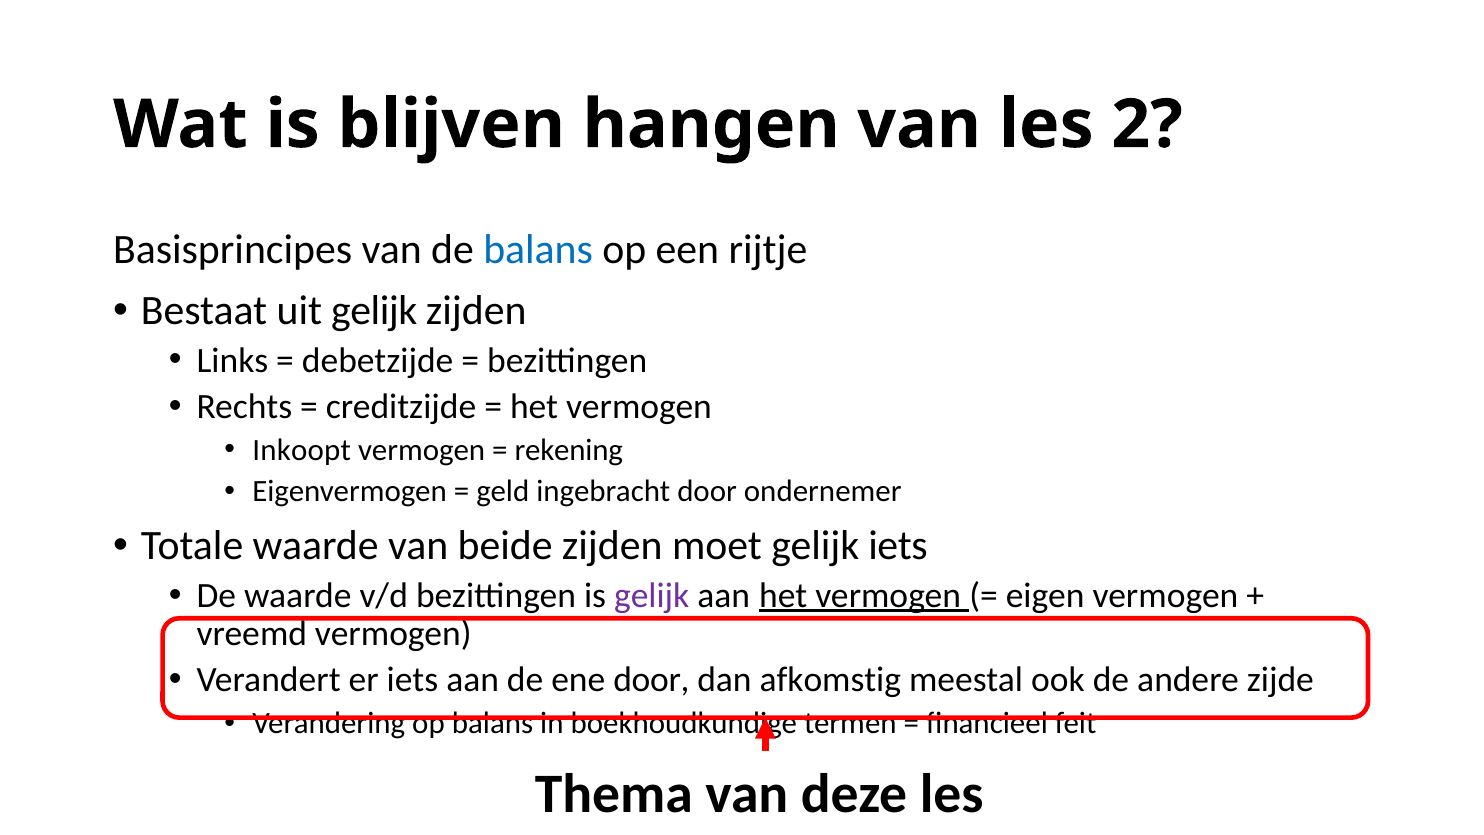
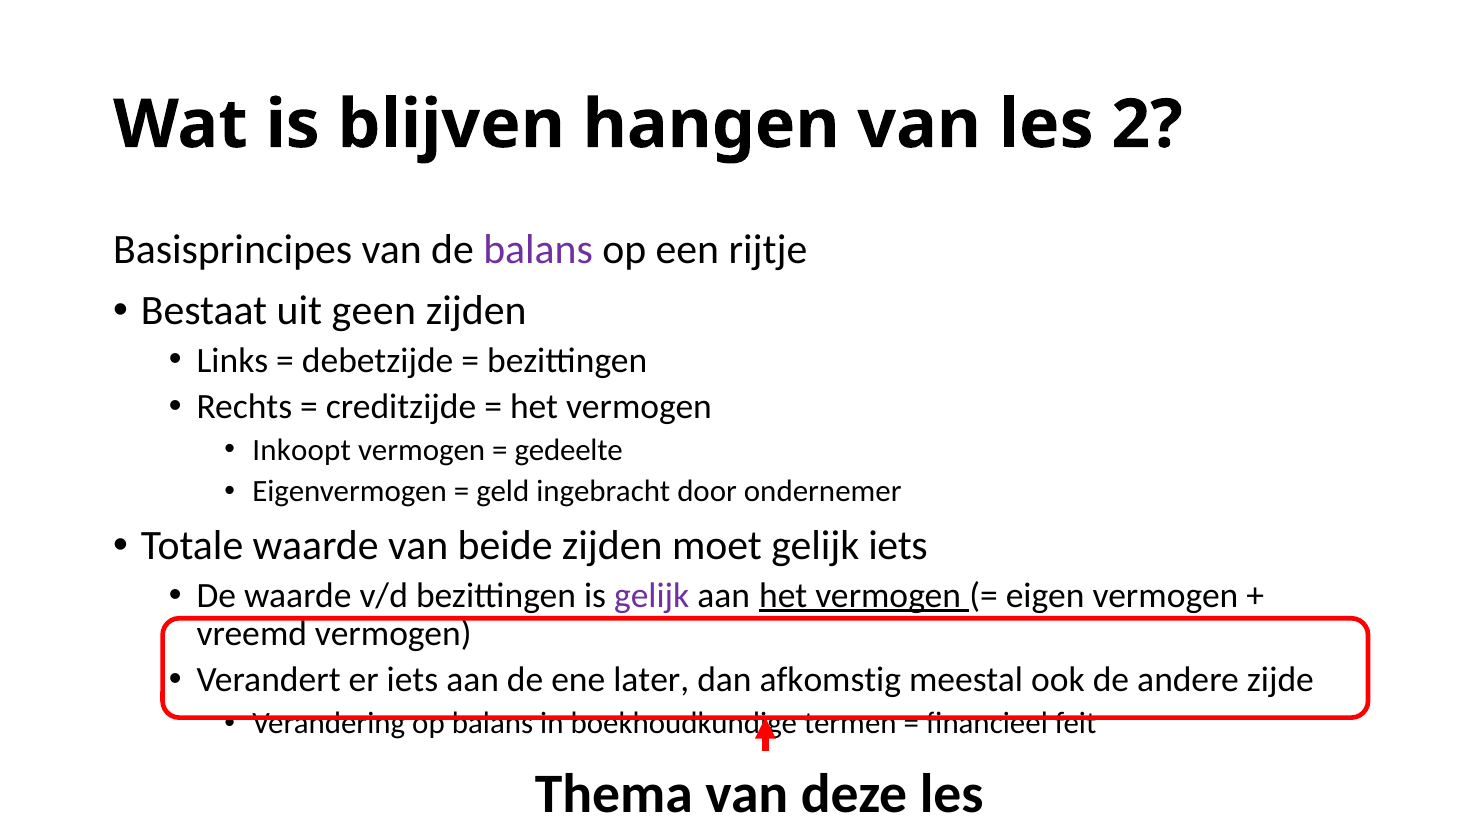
balans at (538, 250) colour: blue -> purple
uit gelijk: gelijk -> geen
rekening: rekening -> gedeelte
ene door: door -> later
